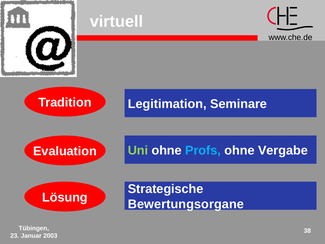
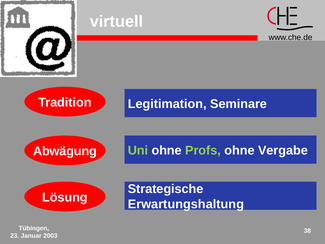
Profs colour: light blue -> light green
Evaluation: Evaluation -> Abwägung
Bewertungsorgane: Bewertungsorgane -> Erwartungshaltung
